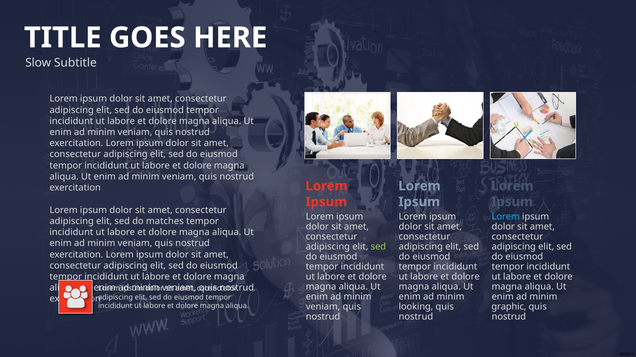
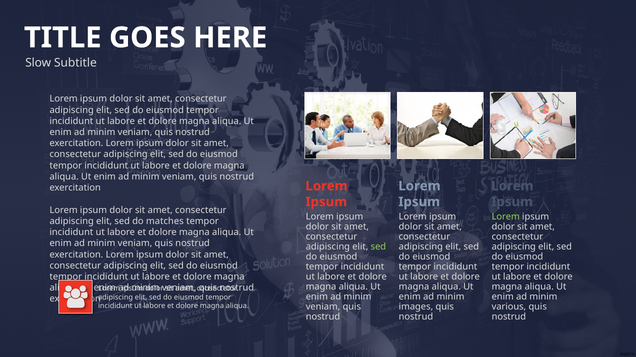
Lorem at (506, 217) colour: light blue -> light green
looking: looking -> images
graphic: graphic -> various
